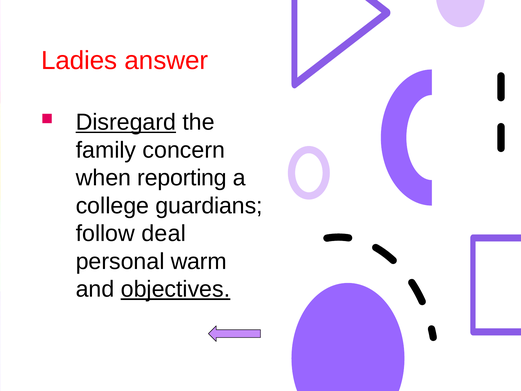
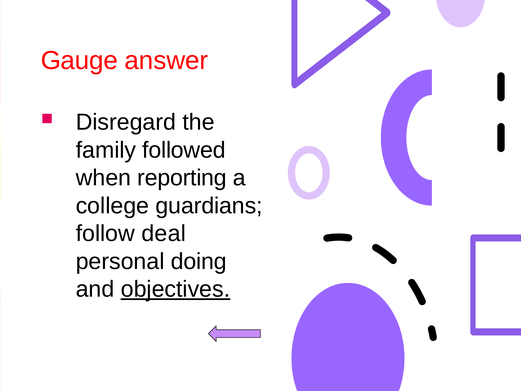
Ladies: Ladies -> Gauge
Disregard underline: present -> none
concern: concern -> followed
warm: warm -> doing
